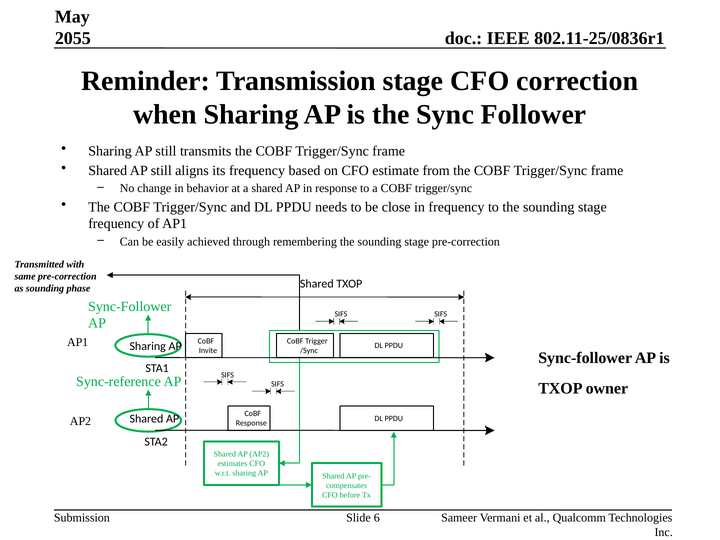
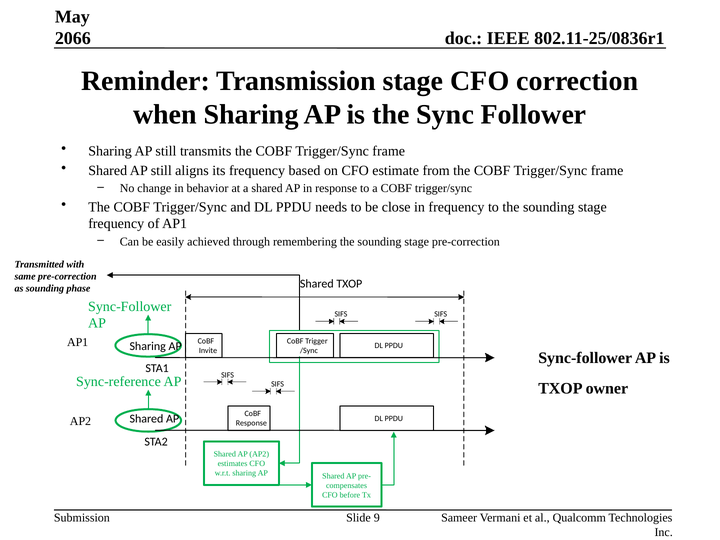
2055: 2055 -> 2066
6: 6 -> 9
